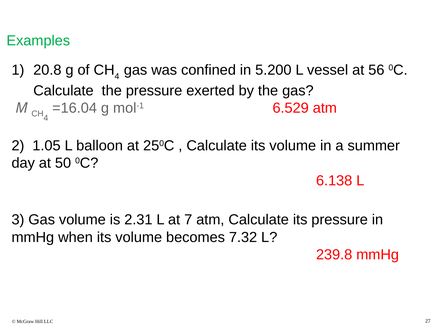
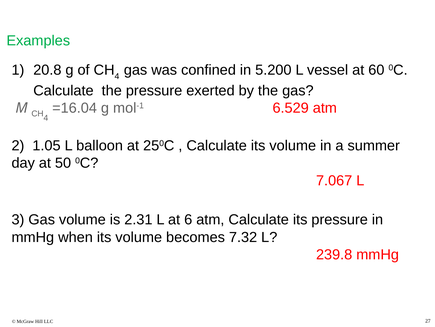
56: 56 -> 60
6.138: 6.138 -> 7.067
7: 7 -> 6
